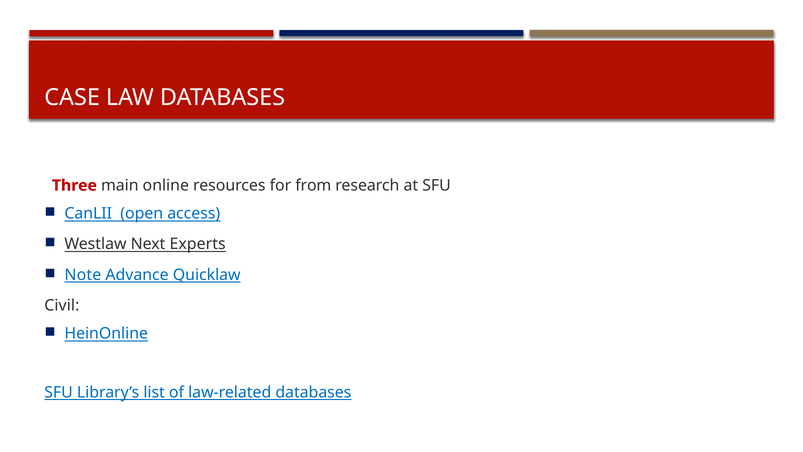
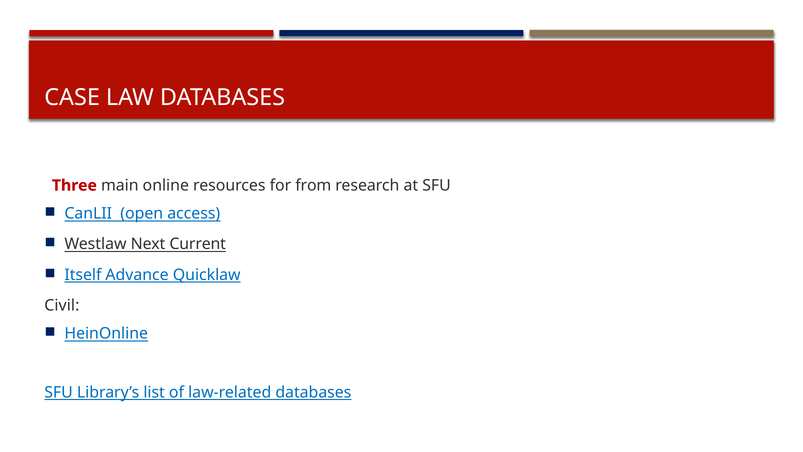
Experts: Experts -> Current
Note: Note -> Itself
